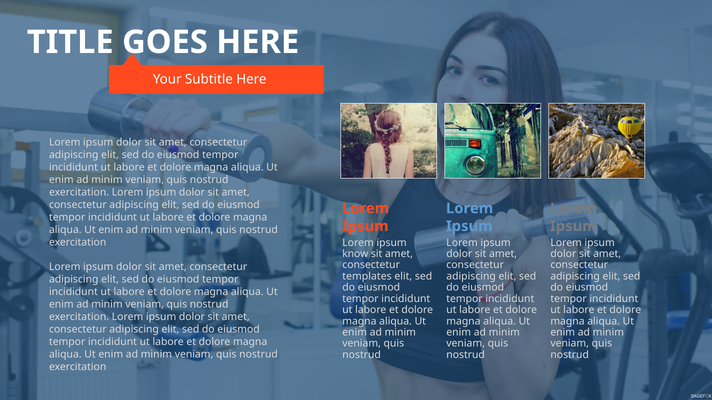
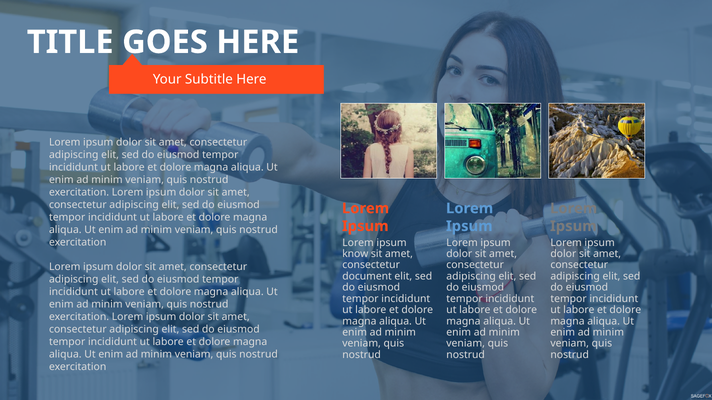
templates: templates -> document
